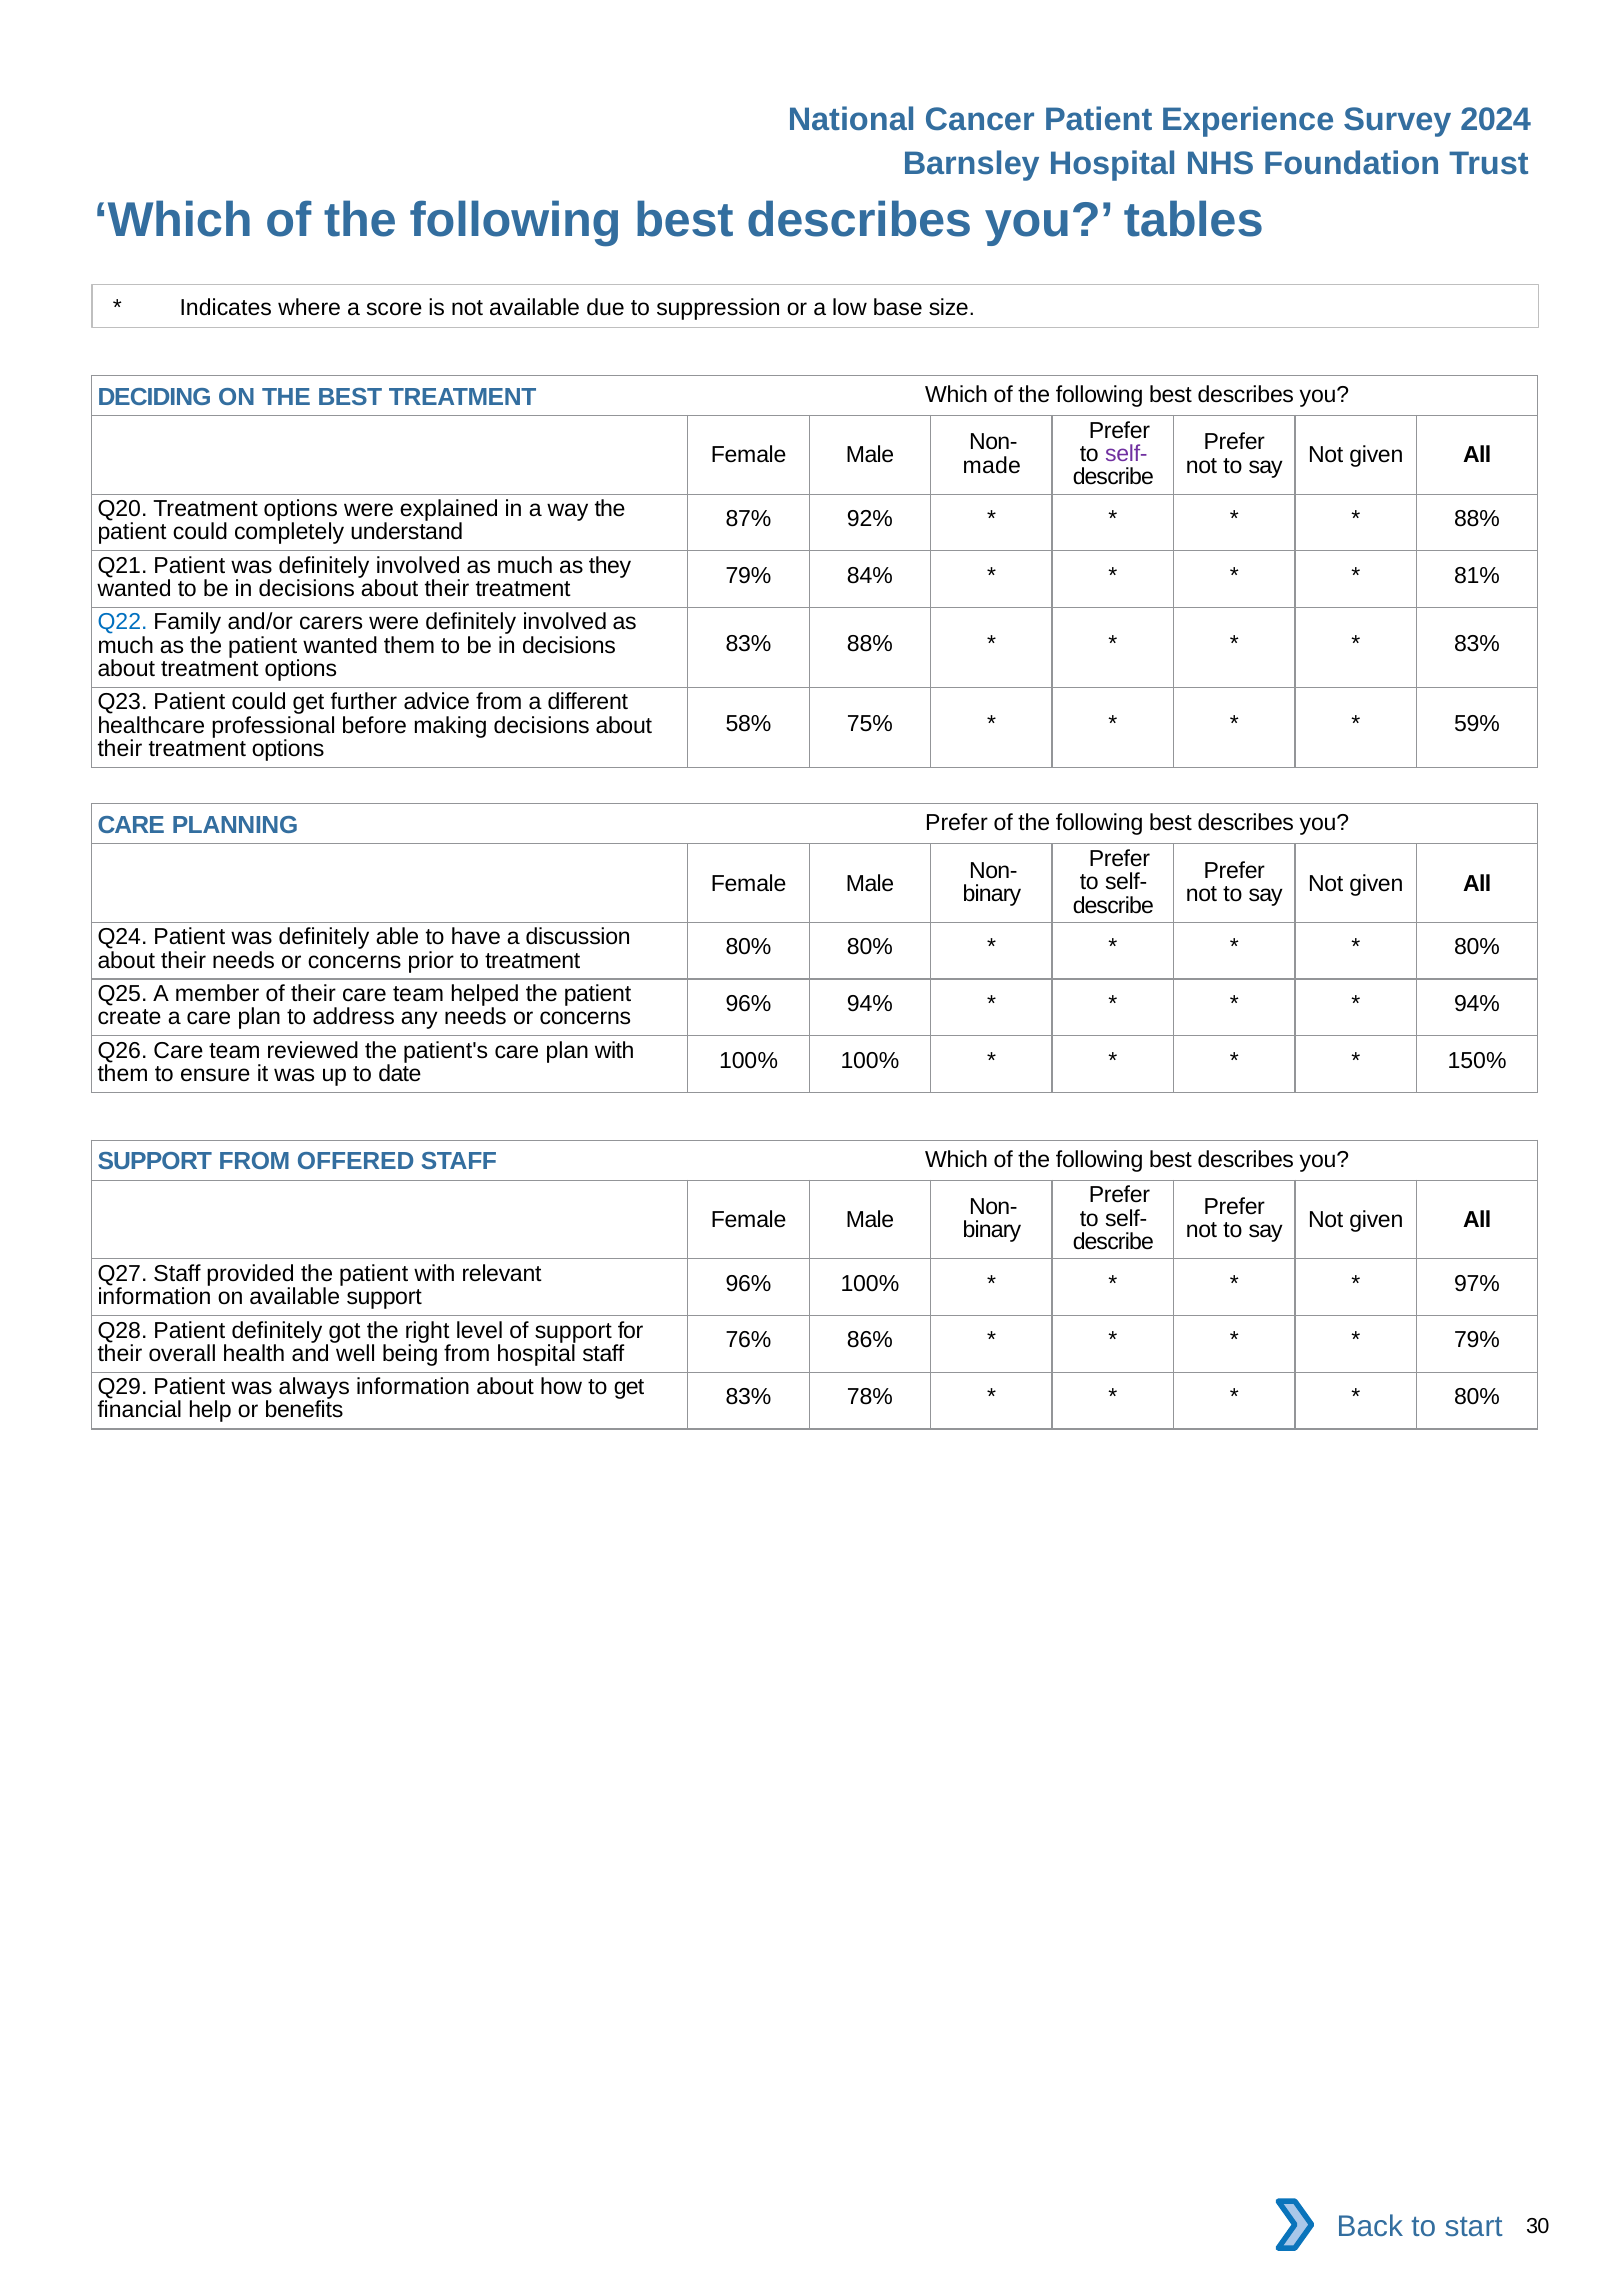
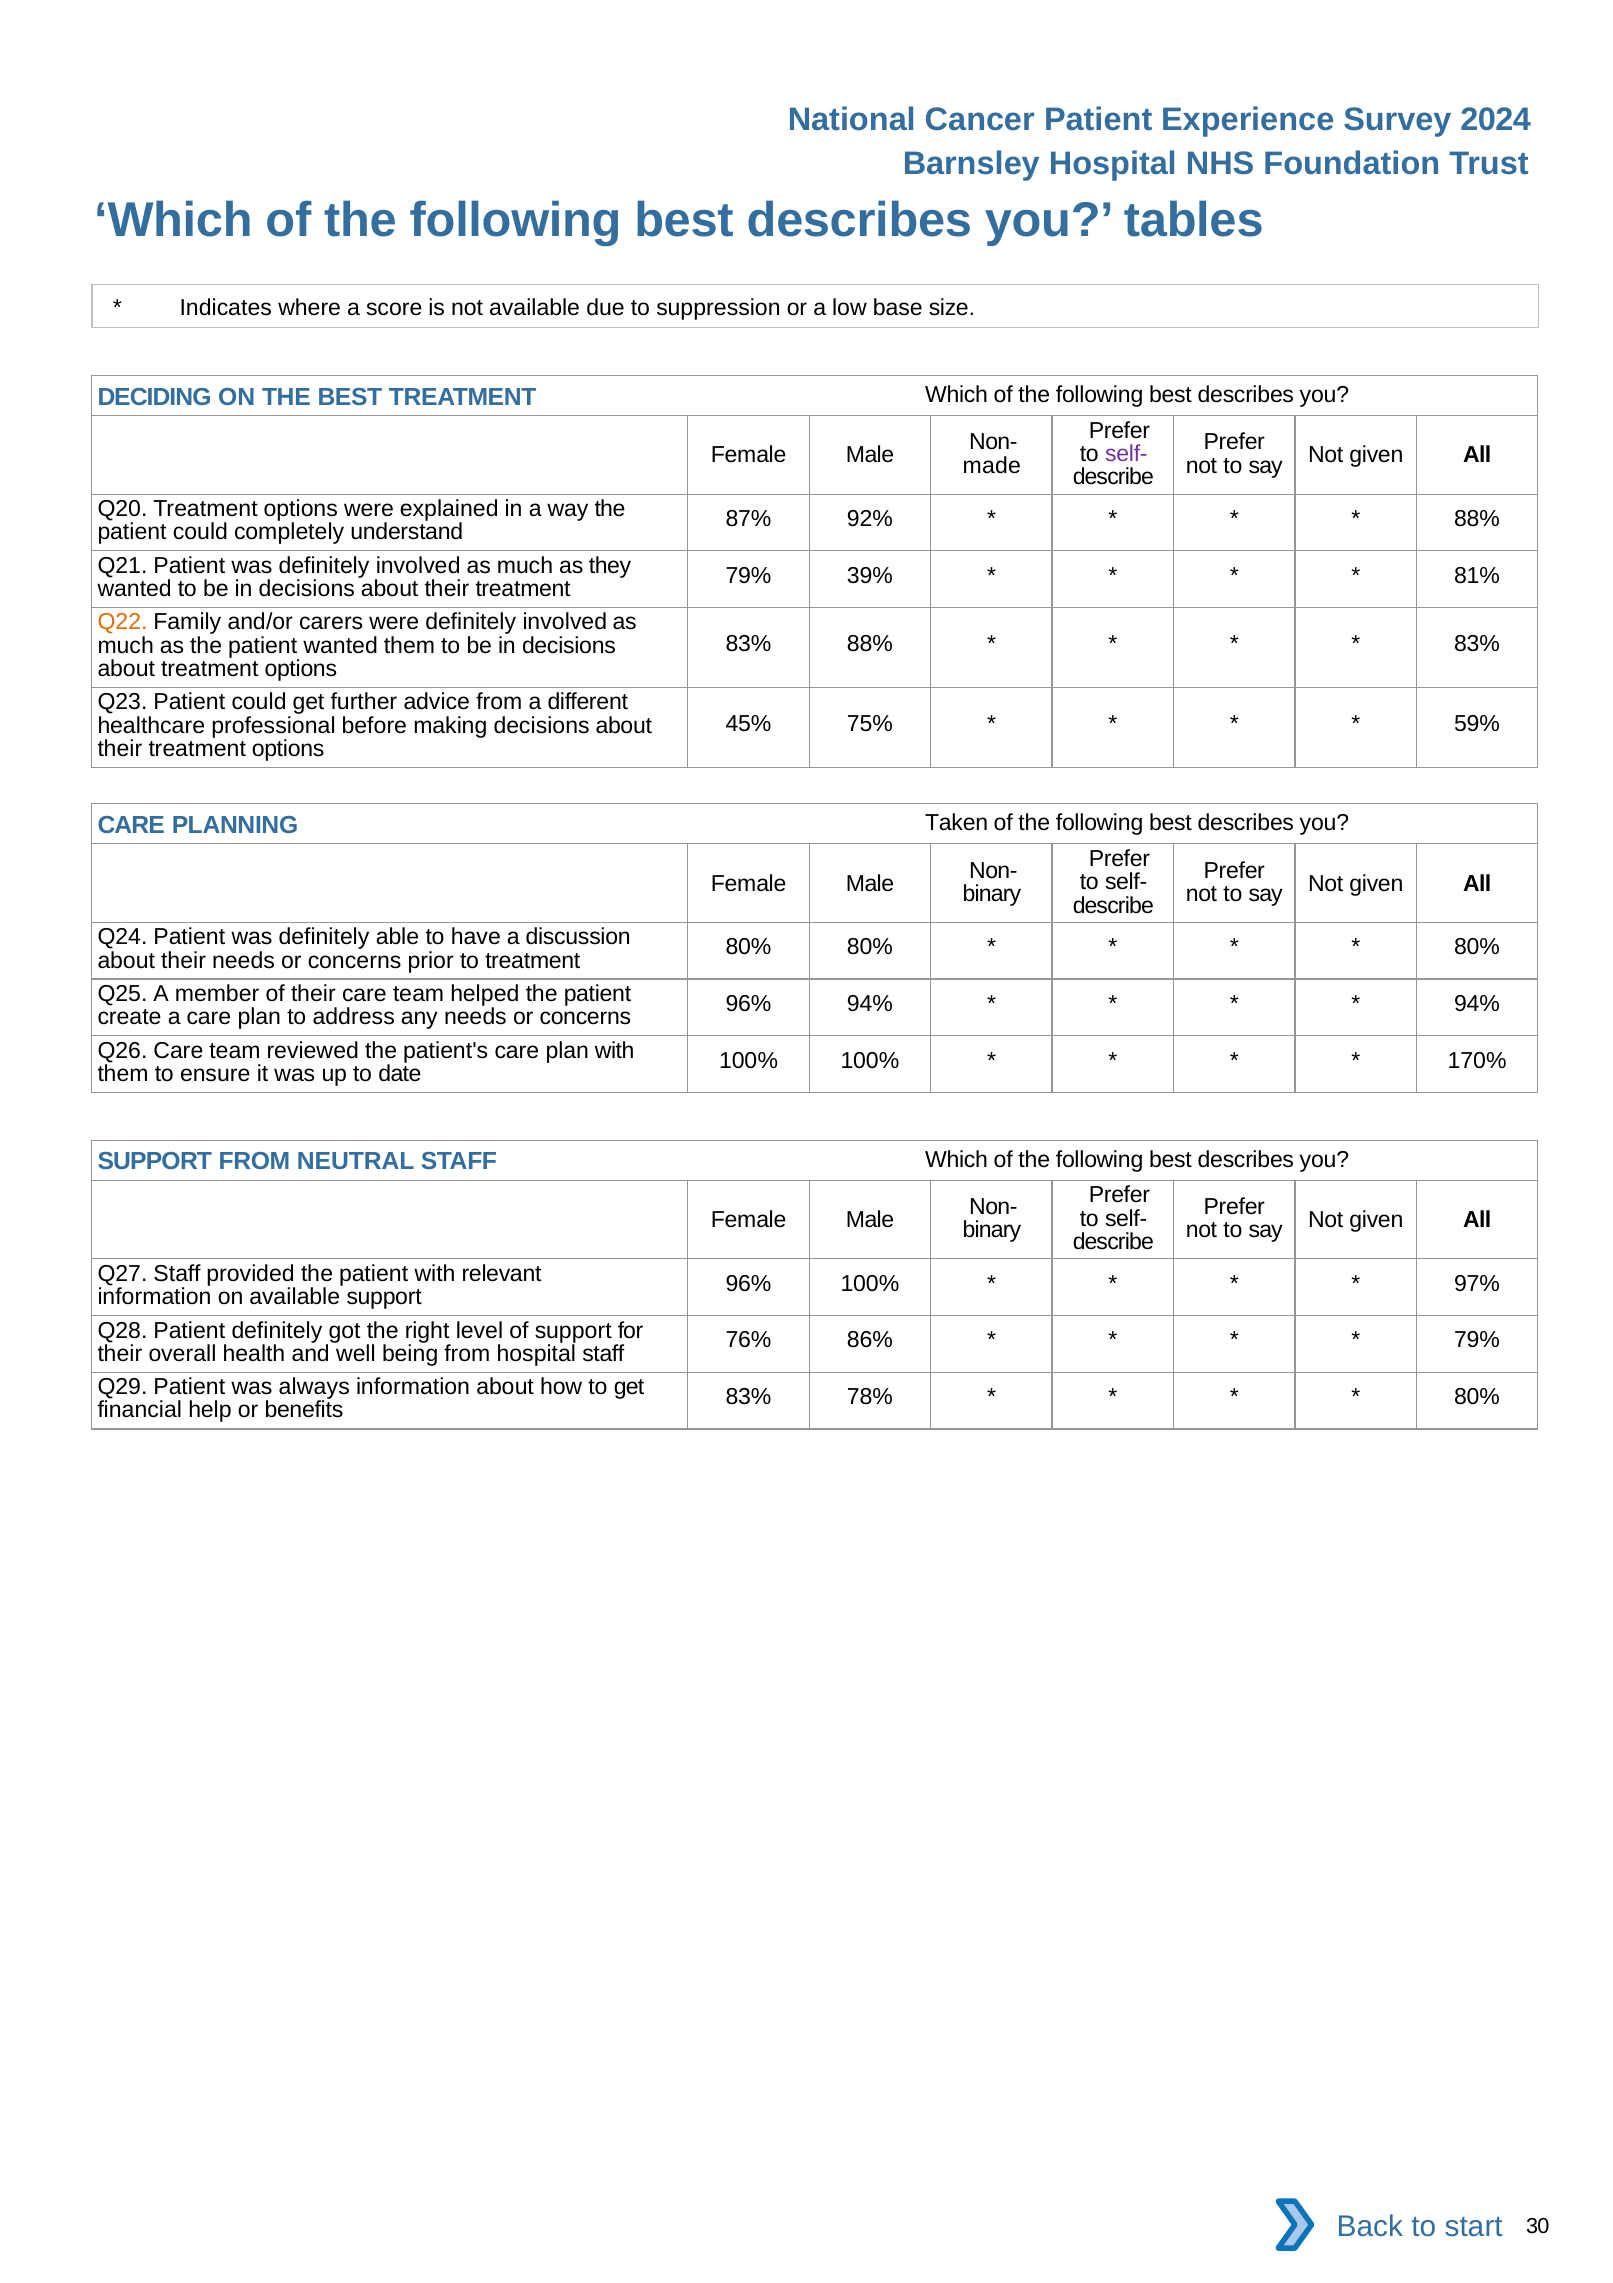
84%: 84% -> 39%
Q22 colour: blue -> orange
58%: 58% -> 45%
PLANNING Prefer: Prefer -> Taken
150%: 150% -> 170%
OFFERED: OFFERED -> NEUTRAL
